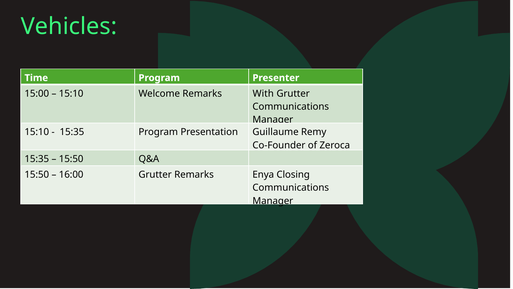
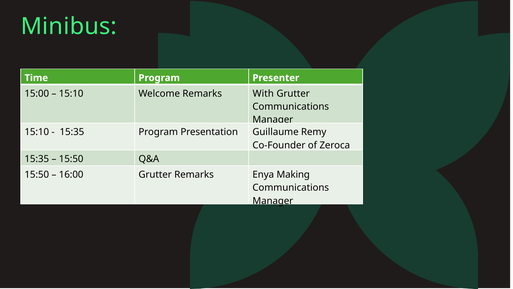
Vehicles: Vehicles -> Minibus
Closing: Closing -> Making
